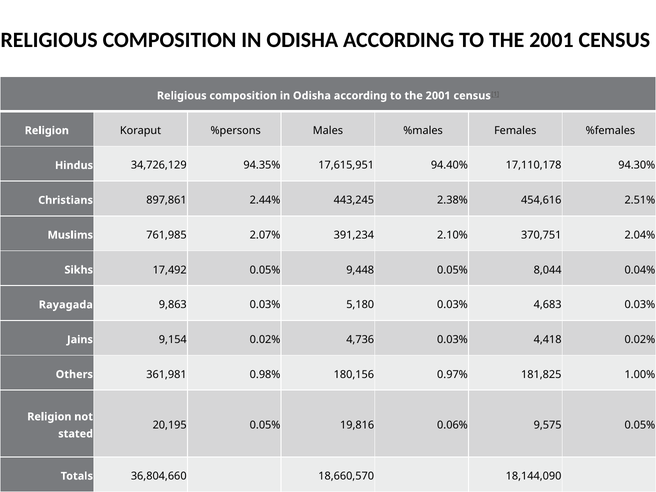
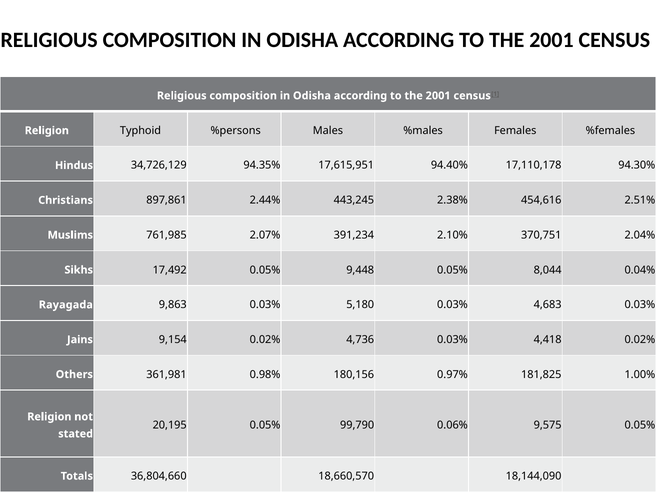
Koraput: Koraput -> Typhoid
19,816: 19,816 -> 99,790
